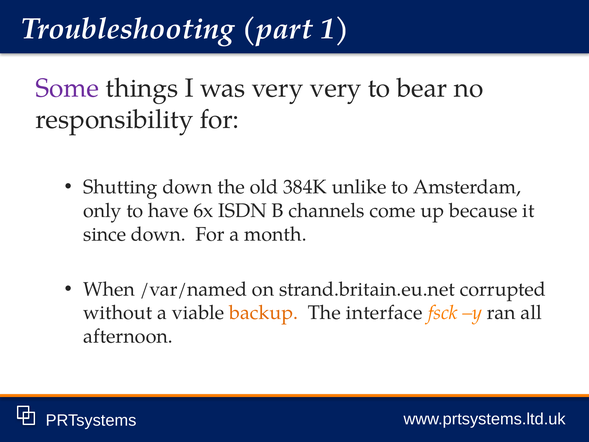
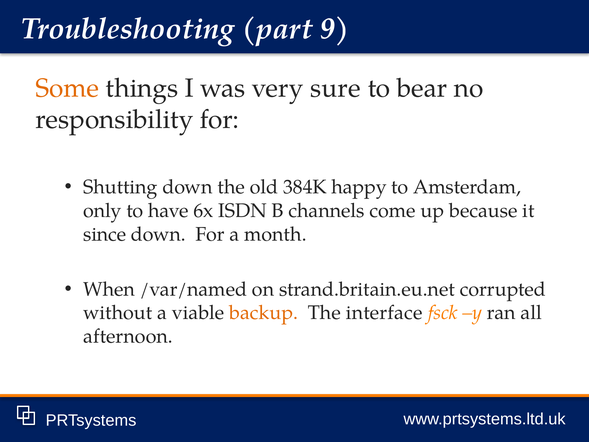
1: 1 -> 9
Some colour: purple -> orange
very very: very -> sure
unlike: unlike -> happy
